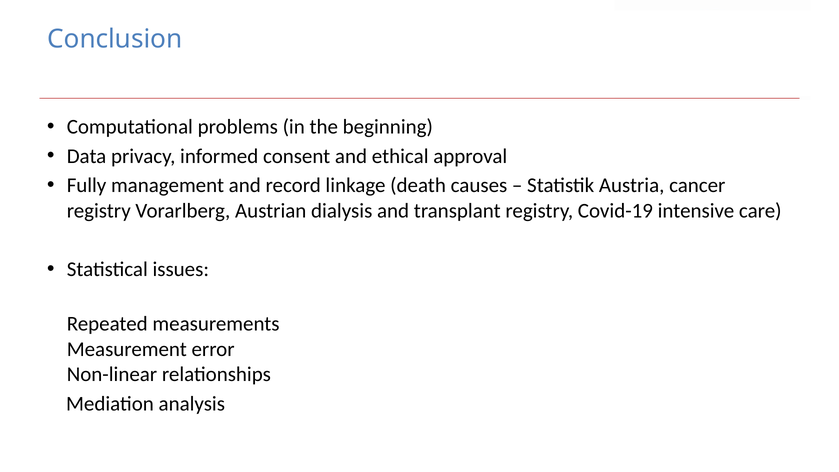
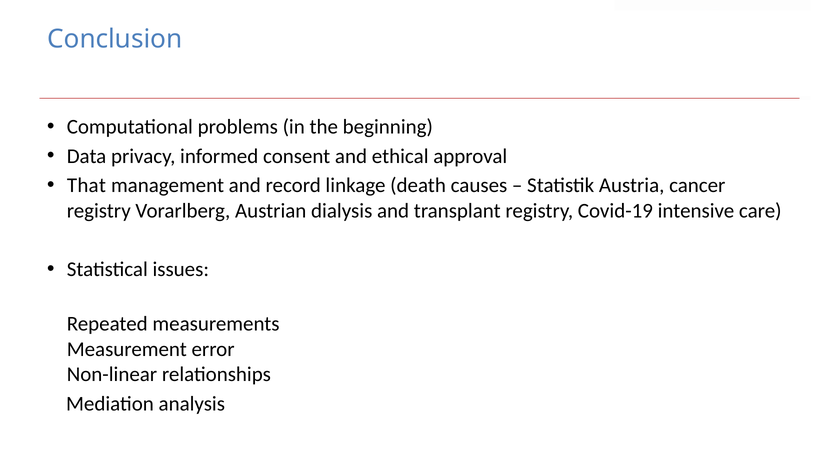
Fully: Fully -> That
